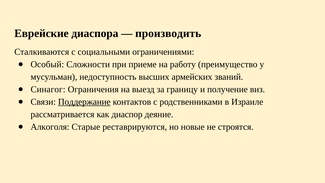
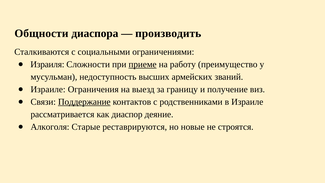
Еврейские: Еврейские -> Общности
Особый: Особый -> Израиля
приеме underline: none -> present
Синагог at (48, 89): Синагог -> Израиле
